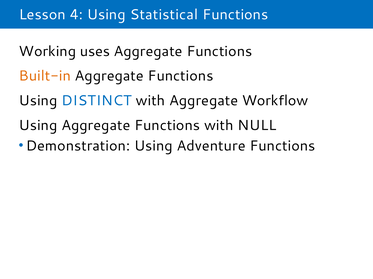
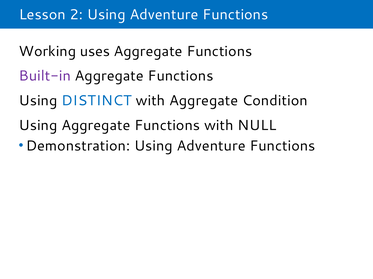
4: 4 -> 2
Statistical at (164, 15): Statistical -> Adventure
Built-in colour: orange -> purple
Workflow: Workflow -> Condition
